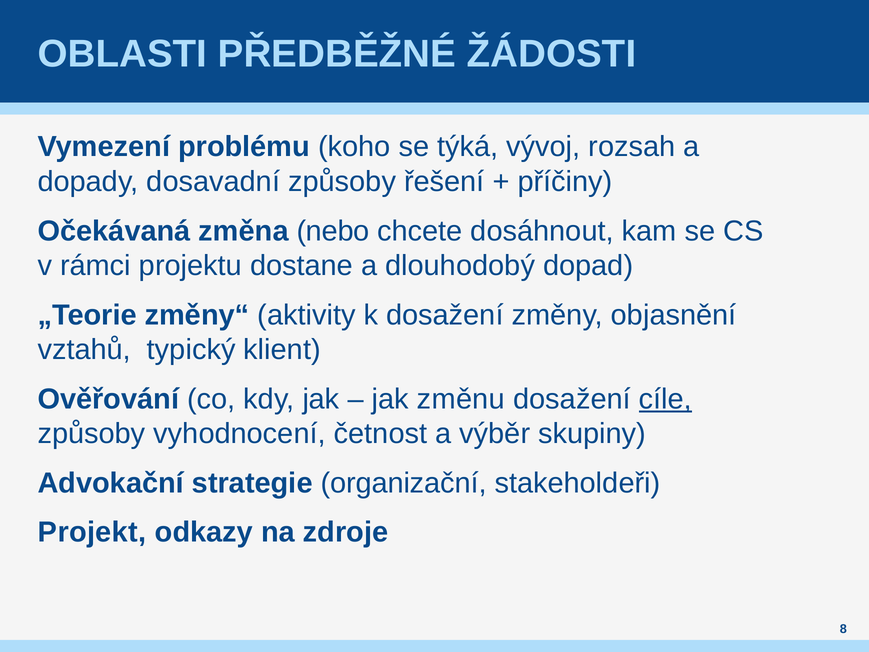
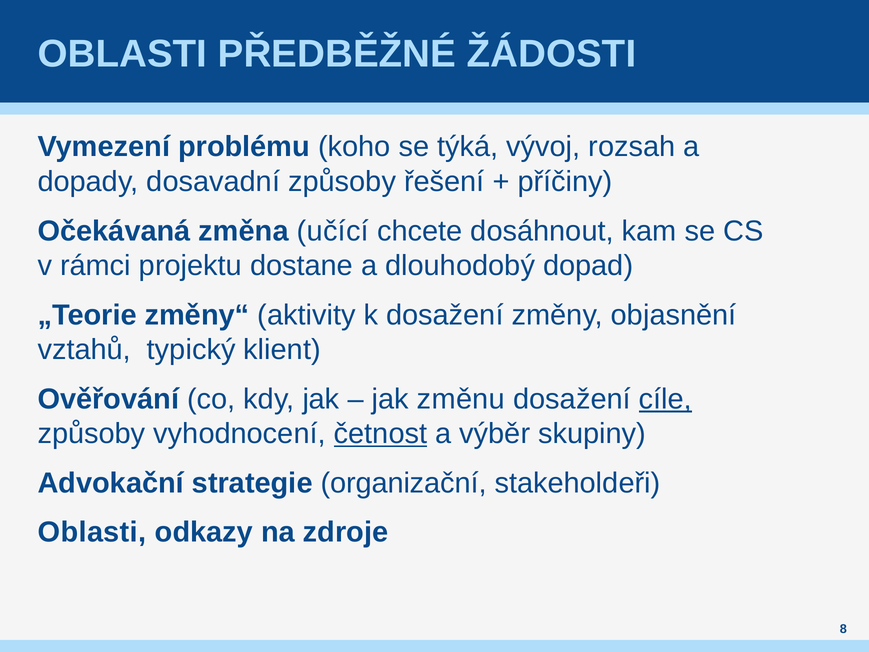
nebo: nebo -> učící
četnost underline: none -> present
Projekt at (92, 532): Projekt -> Oblasti
